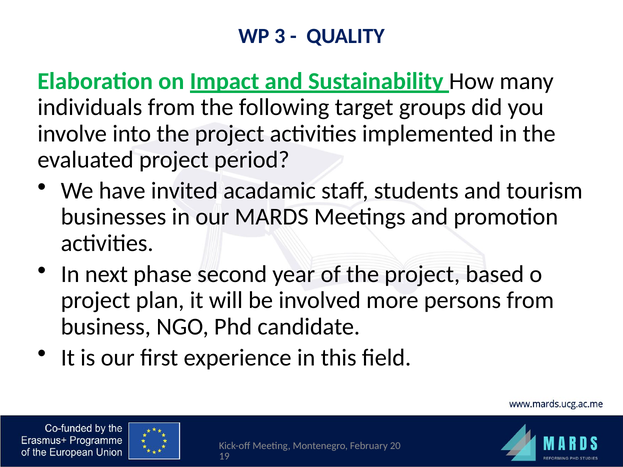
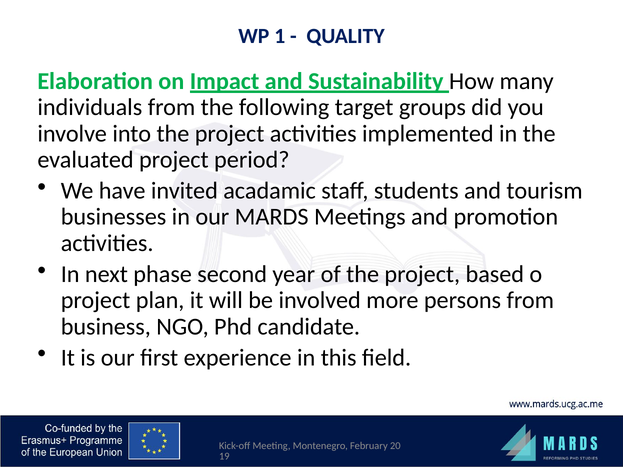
3: 3 -> 1
